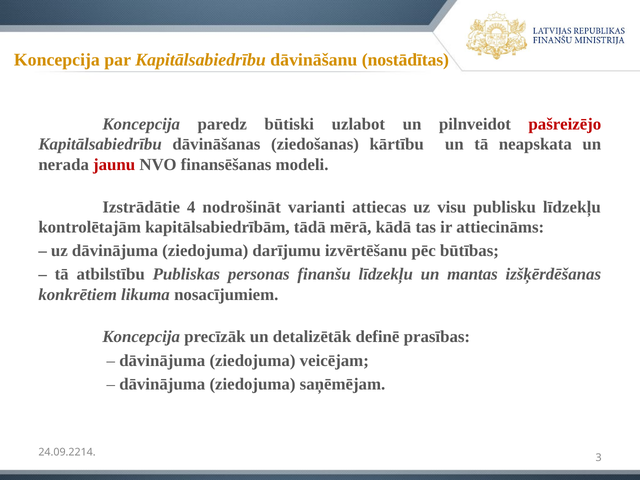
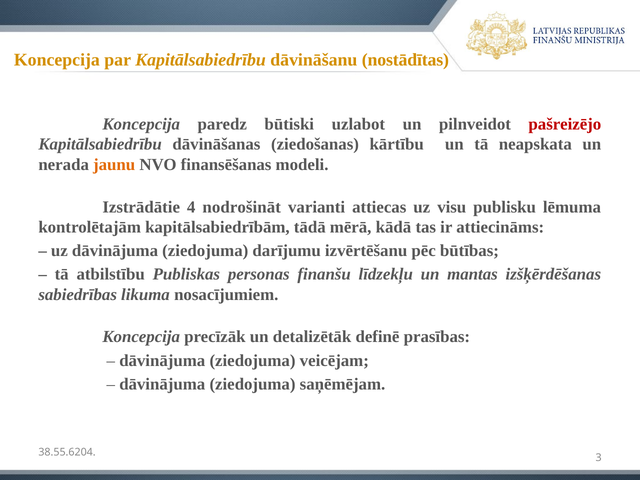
jaunu colour: red -> orange
publisku līdzekļu: līdzekļu -> lēmuma
konkrētiem: konkrētiem -> sabiedrības
24.09.2214: 24.09.2214 -> 38.55.6204
